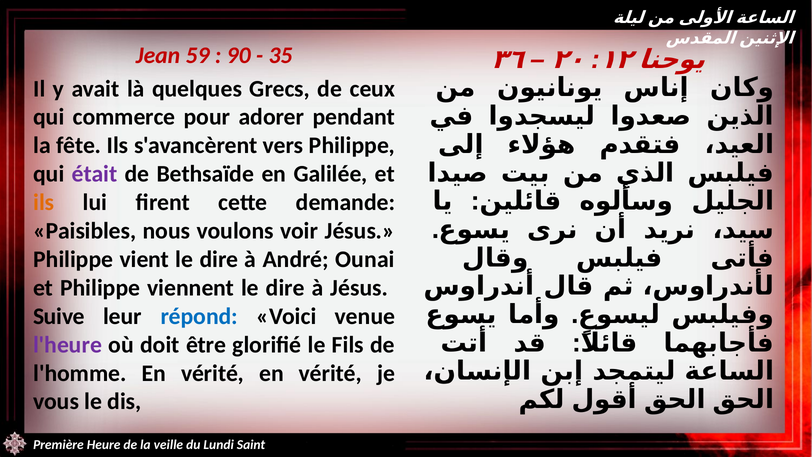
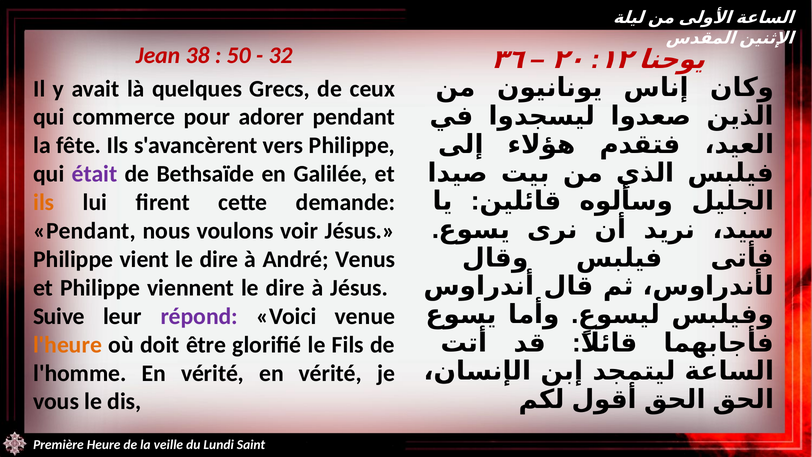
59: 59 -> 38
90: 90 -> 50
35: 35 -> 32
Paisibles at (85, 231): Paisibles -> Pendant
Ounai: Ounai -> Venus
répond colour: blue -> purple
l'heure colour: purple -> orange
